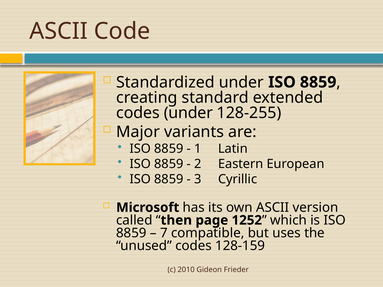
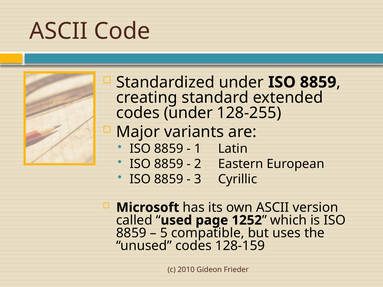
then: then -> used
7: 7 -> 5
